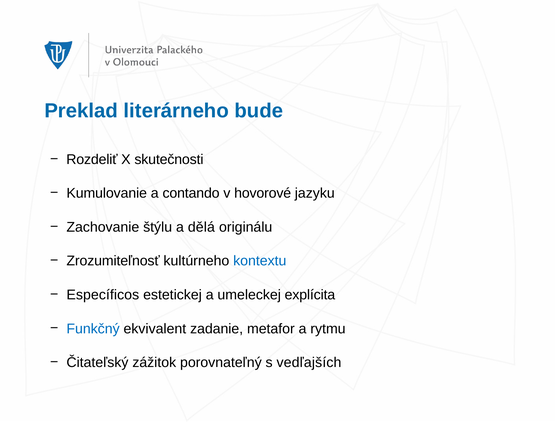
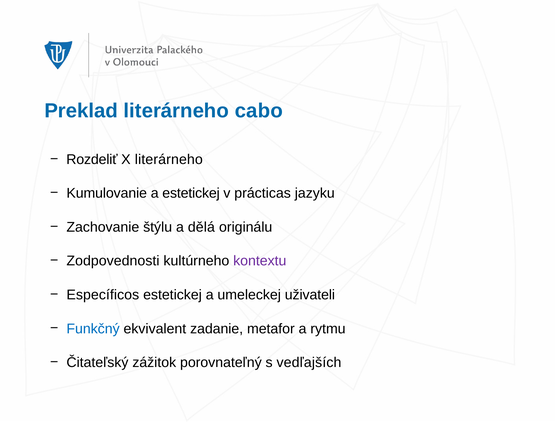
bude: bude -> cabo
X skutečnosti: skutečnosti -> literárneho
a contando: contando -> estetickej
hovorové: hovorové -> prácticas
Zrozumiteľnosť: Zrozumiteľnosť -> Zodpovednosti
kontextu colour: blue -> purple
explícita: explícita -> uživateli
